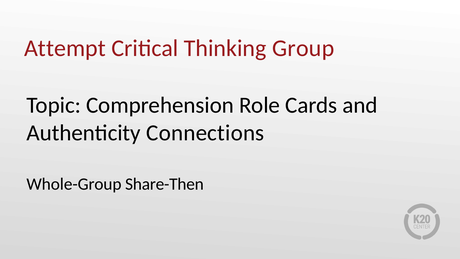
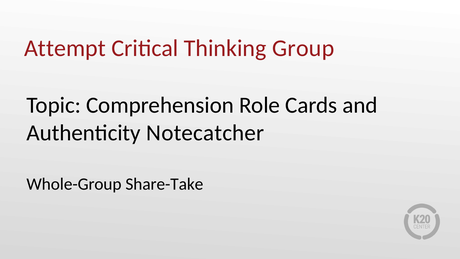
Connections: Connections -> Notecatcher
Share-Then: Share-Then -> Share-Take
